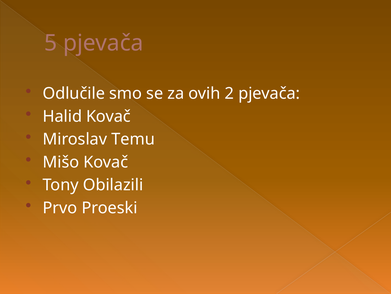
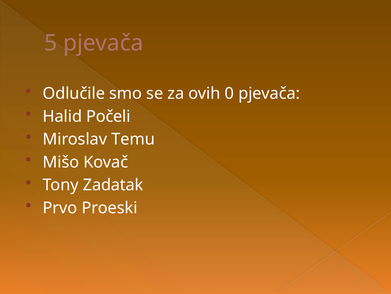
2: 2 -> 0
Halid Kovač: Kovač -> Počeli
Obilazili: Obilazili -> Zadatak
